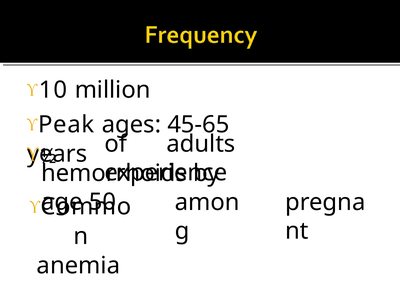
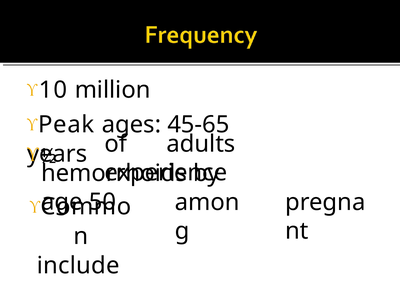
anemia: anemia -> include
